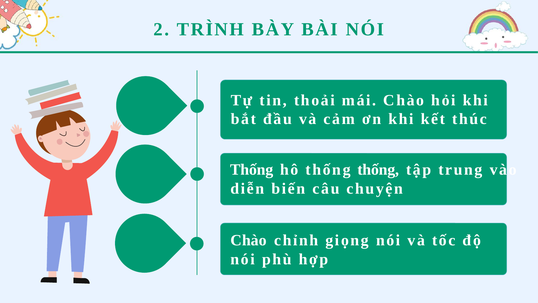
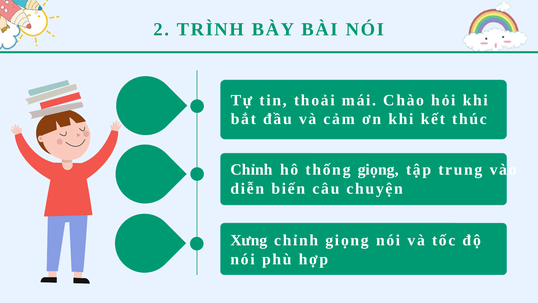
Thống at (252, 170): Thống -> Chỉnh
thống thống: thống -> giọng
Chào at (249, 240): Chào -> Xưng
